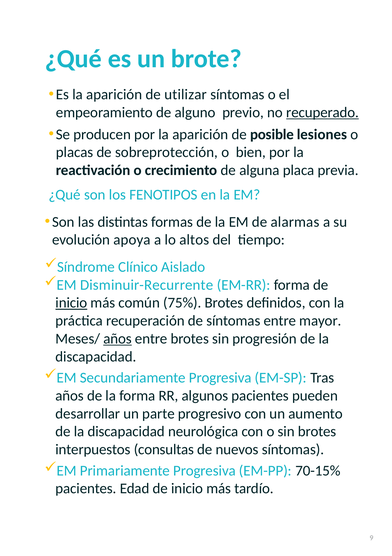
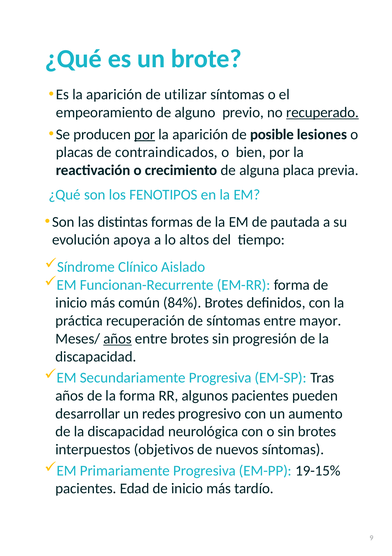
por at (145, 134) underline: none -> present
sobreprotección: sobreprotección -> contraindicados
alarmas: alarmas -> pautada
Disminuir-Recurrente: Disminuir-Recurrente -> Funcionan-Recurrente
inicio at (71, 303) underline: present -> none
75%: 75% -> 84%
parte: parte -> redes
consultas: consultas -> objetivos
70-15%: 70-15% -> 19-15%
